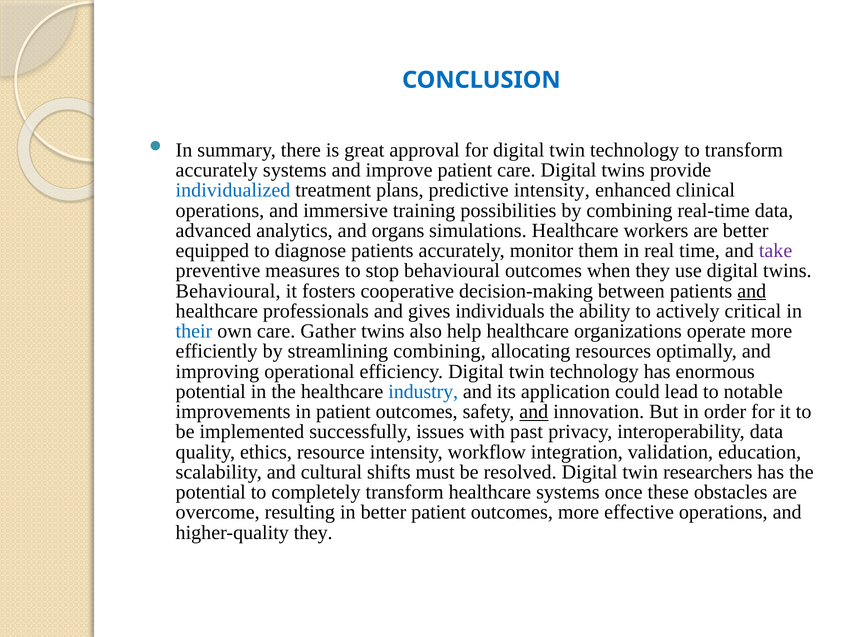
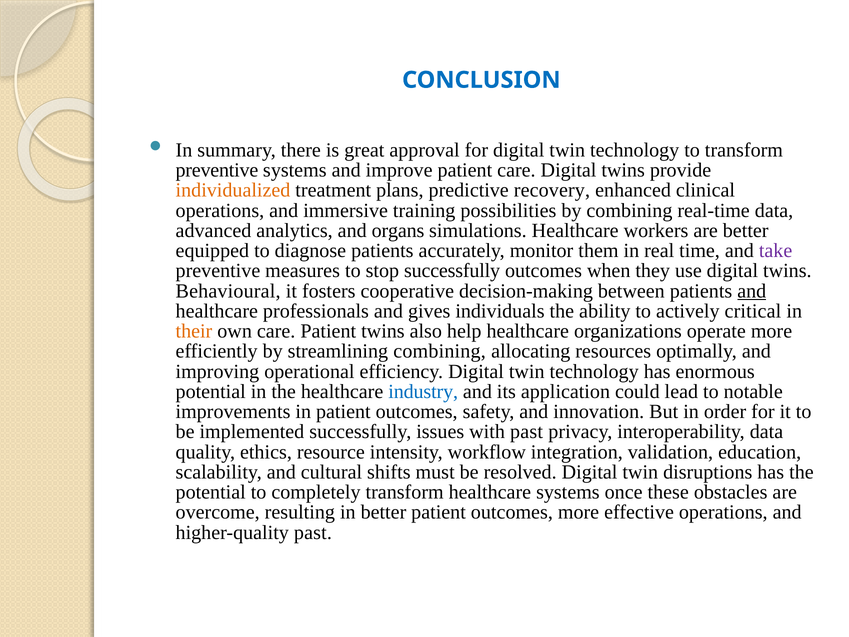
accurately at (217, 170): accurately -> preventive
individualized colour: blue -> orange
predictive intensity: intensity -> recovery
stop behavioural: behavioural -> successfully
their colour: blue -> orange
care Gather: Gather -> Patient
and at (534, 412) underline: present -> none
researchers: researchers -> disruptions
higher-quality they: they -> past
